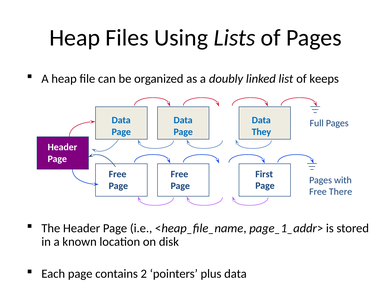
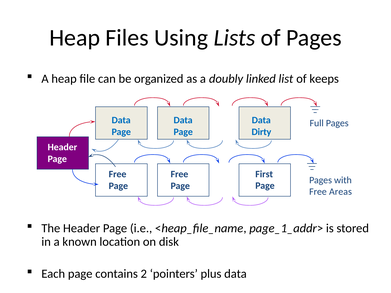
They: They -> Dirty
There: There -> Areas
